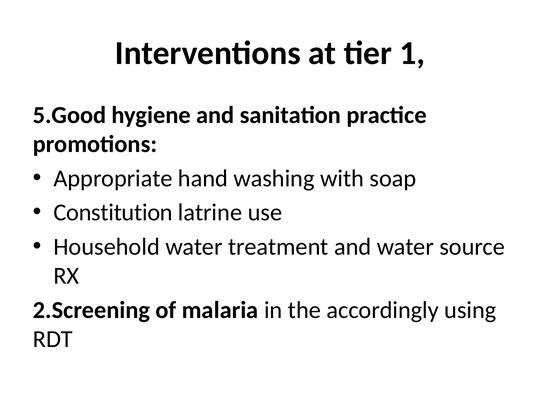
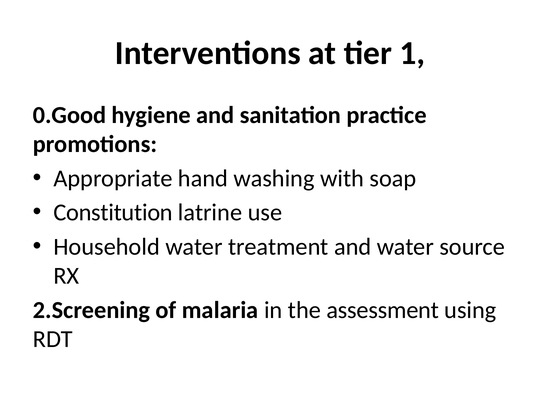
5.Good: 5.Good -> 0.Good
accordingly: accordingly -> assessment
